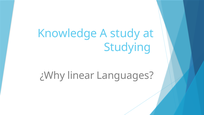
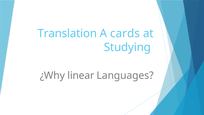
Knowledge: Knowledge -> Translation
study: study -> cards
